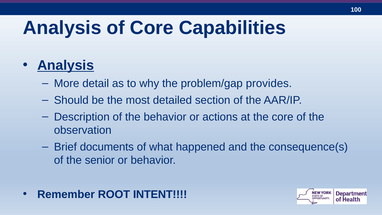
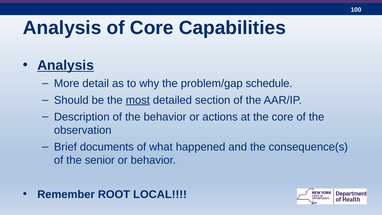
provides: provides -> schedule
most underline: none -> present
INTENT: INTENT -> LOCAL
